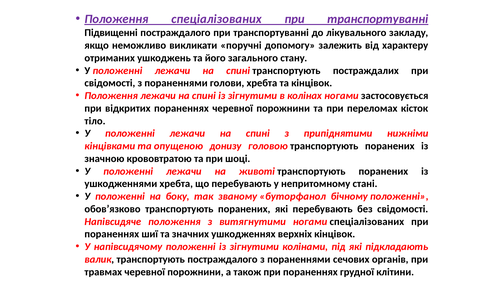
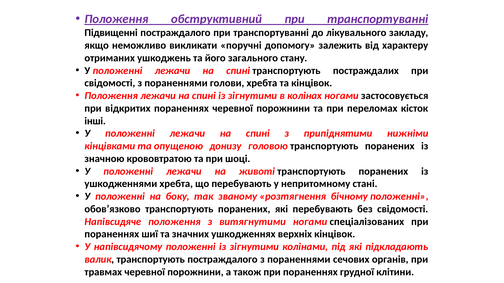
Положення спеціалізованих: спеціалізованих -> обструктивний
тіло: тіло -> інші
буторфанол: буторфанол -> розтягнення
